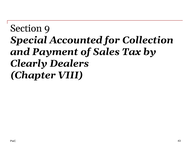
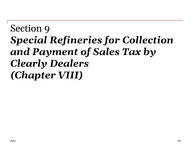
Accounted: Accounted -> Refineries
